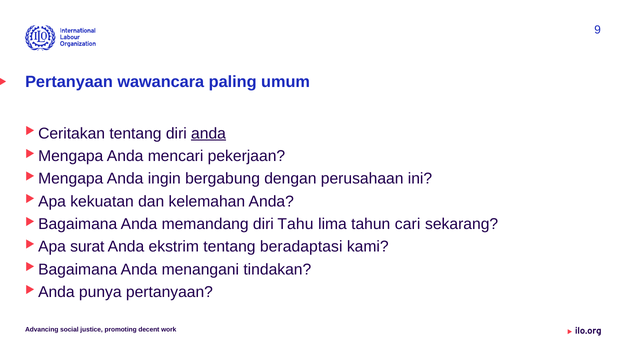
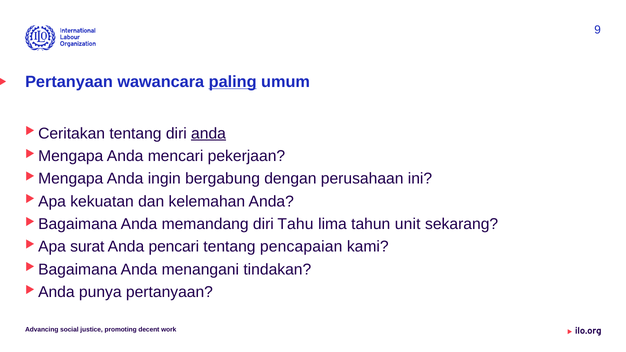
paling underline: none -> present
cari: cari -> unit
ekstrim: ekstrim -> pencari
beradaptasi: beradaptasi -> pencapaian
